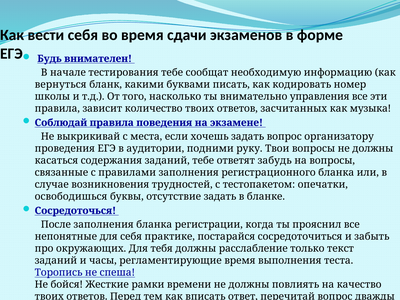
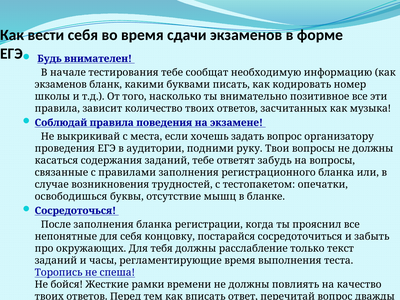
вернуться at (61, 85): вернуться -> экзаменов
управления: управления -> позитивное
отсутствие задать: задать -> мышц
практике: практике -> концовку
